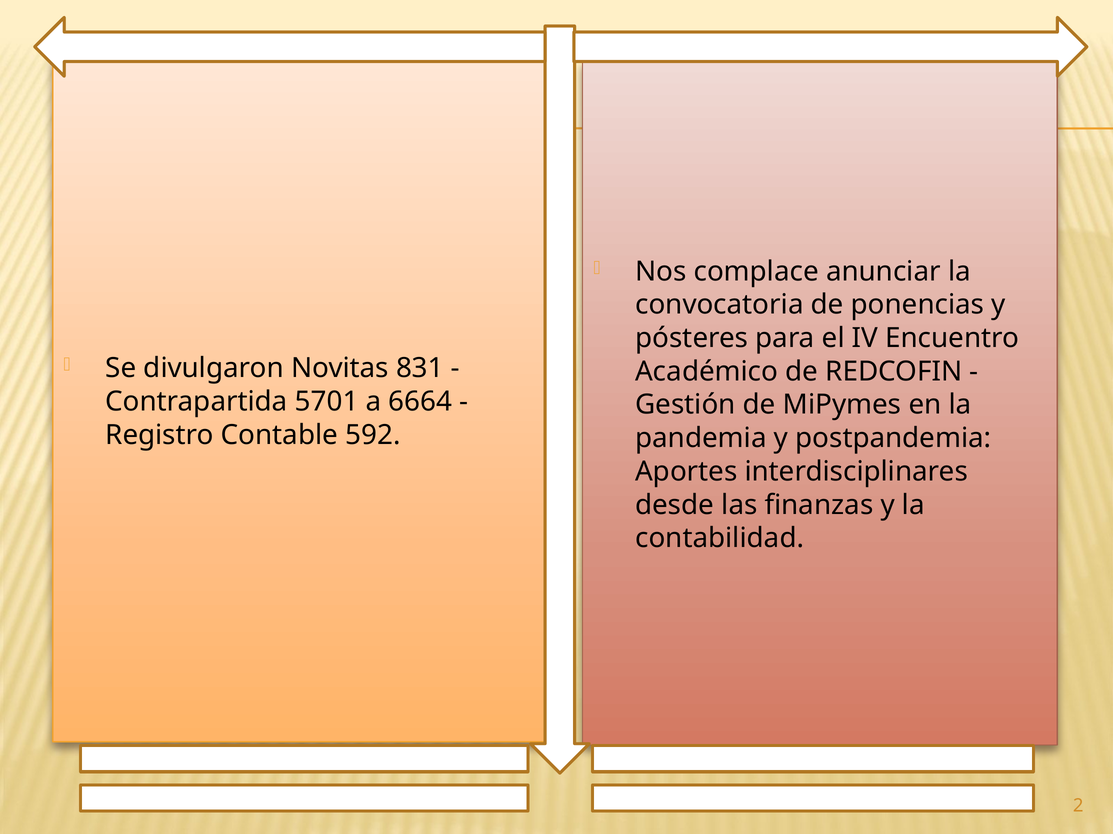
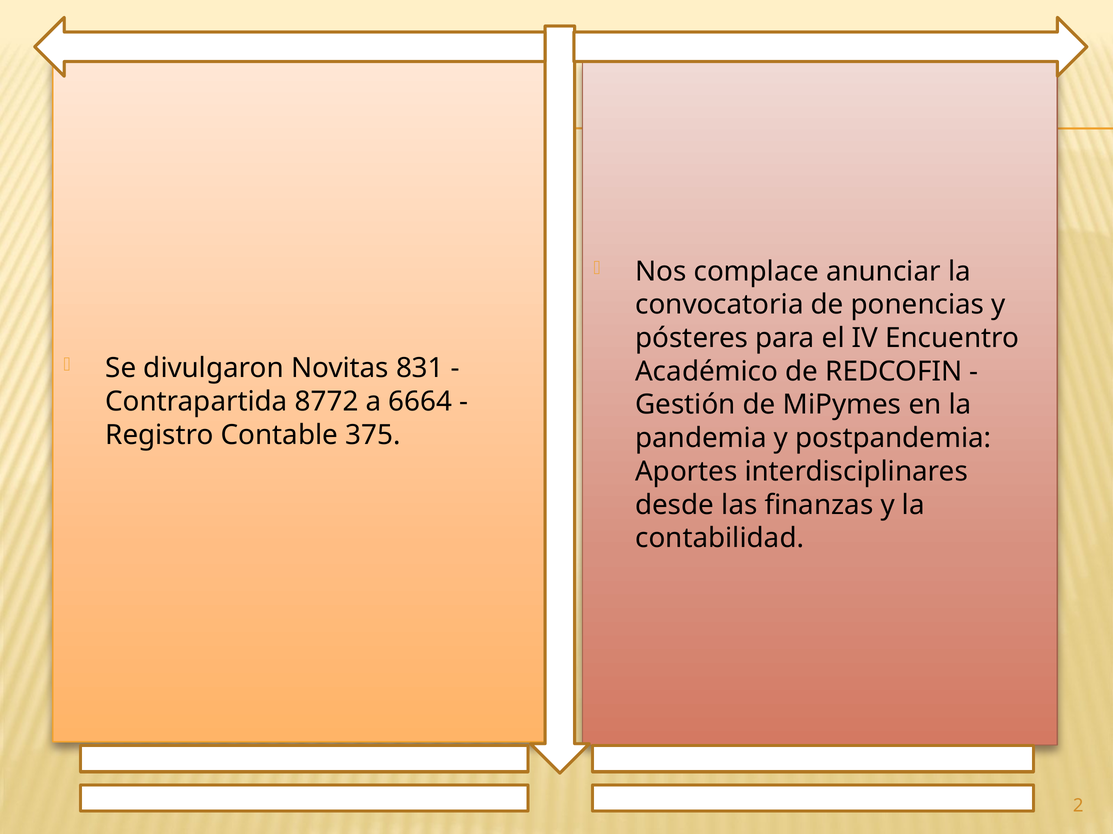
5701: 5701 -> 8772
592: 592 -> 375
